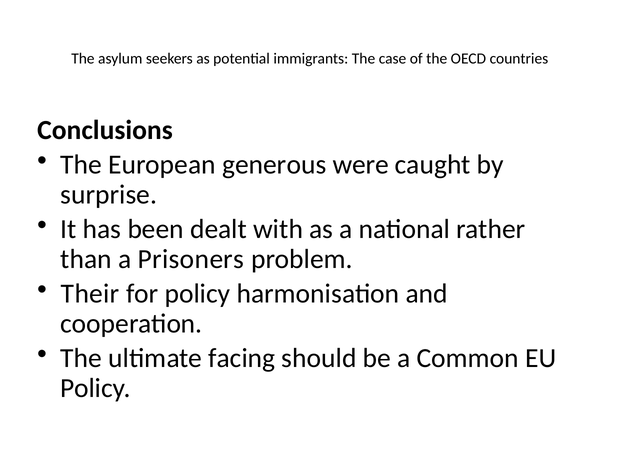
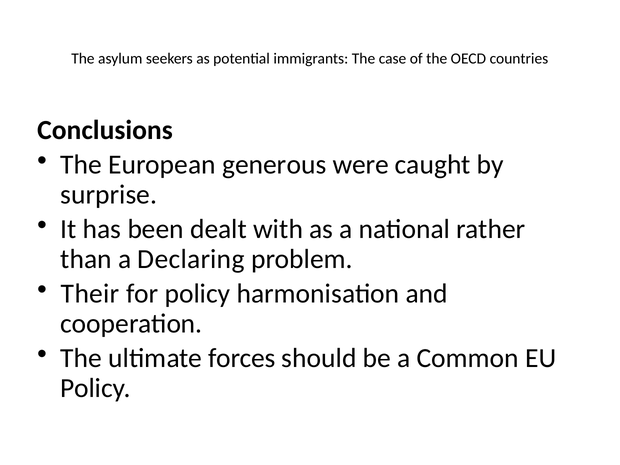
Prisoners: Prisoners -> Declaring
facing: facing -> forces
